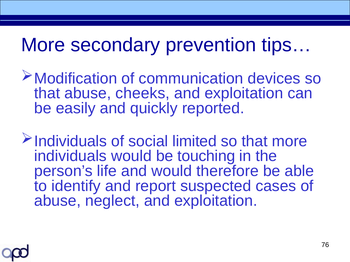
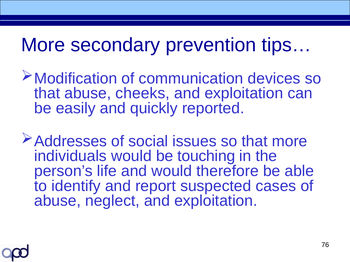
Individuals at (70, 141): Individuals -> Addresses
limited: limited -> issues
